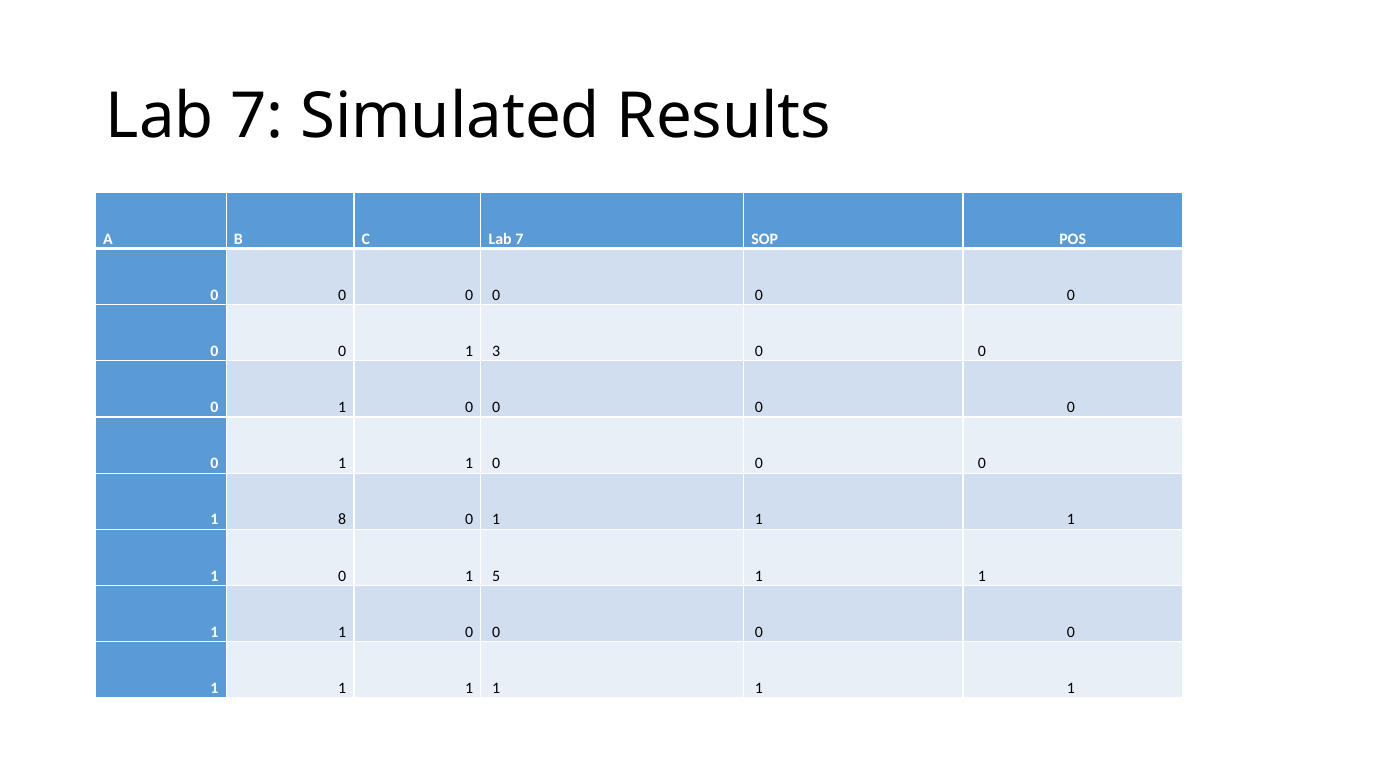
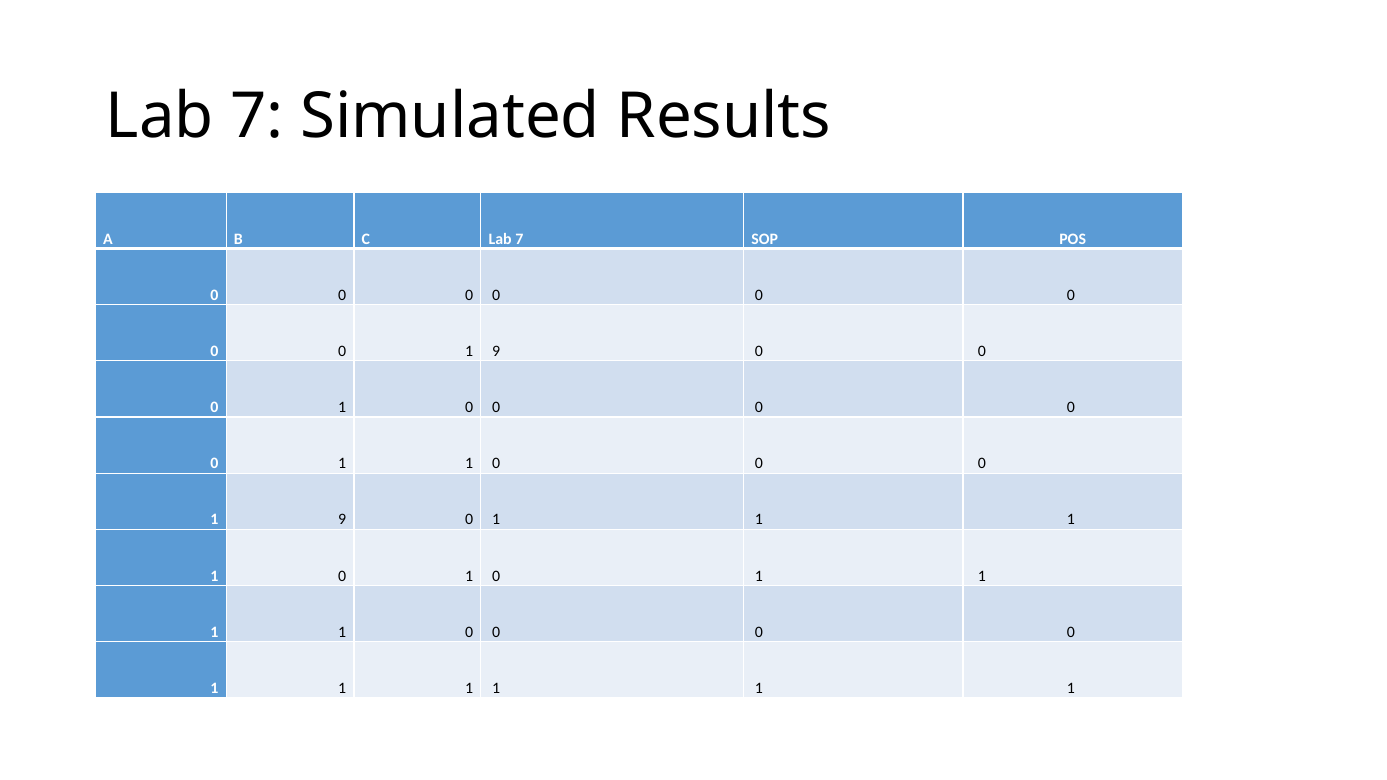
3 at (496, 351): 3 -> 9
8 at (342, 520): 8 -> 9
1 0 1 5: 5 -> 0
